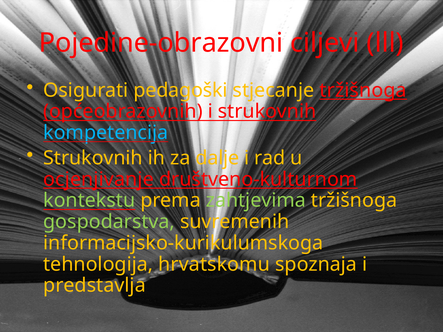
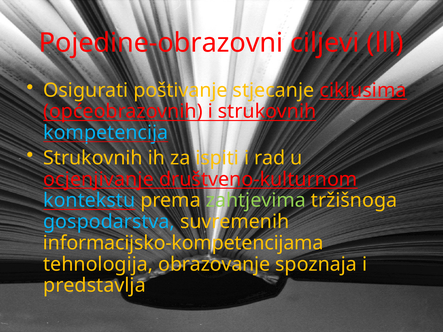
pedagoški: pedagoški -> poštivanje
stjecanje tržišnoga: tržišnoga -> ciklusima
dalje: dalje -> ispiti
kontekstu colour: light green -> light blue
gospodarstva colour: light green -> light blue
informacijsko-kurikulumskoga: informacijsko-kurikulumskoga -> informacijsko-kompetencijama
hrvatskomu: hrvatskomu -> obrazovanje
